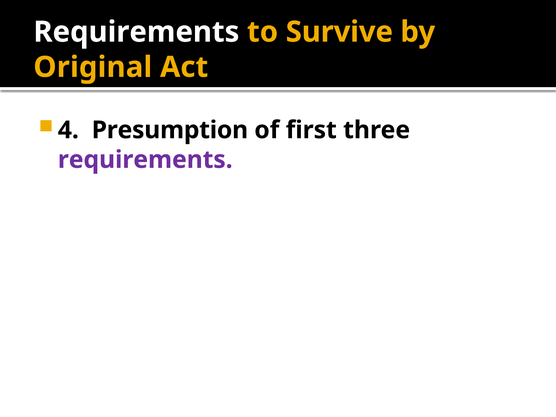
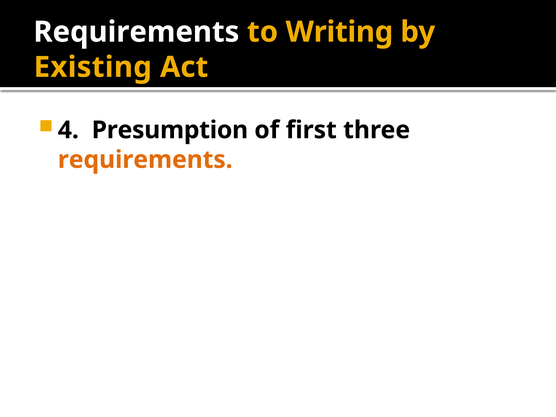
Survive: Survive -> Writing
Original: Original -> Existing
requirements at (145, 160) colour: purple -> orange
